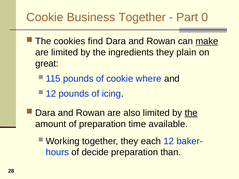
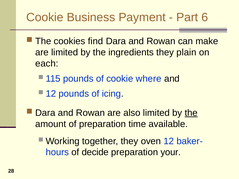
Business Together: Together -> Payment
0: 0 -> 6
make underline: present -> none
great: great -> each
each: each -> oven
than: than -> your
